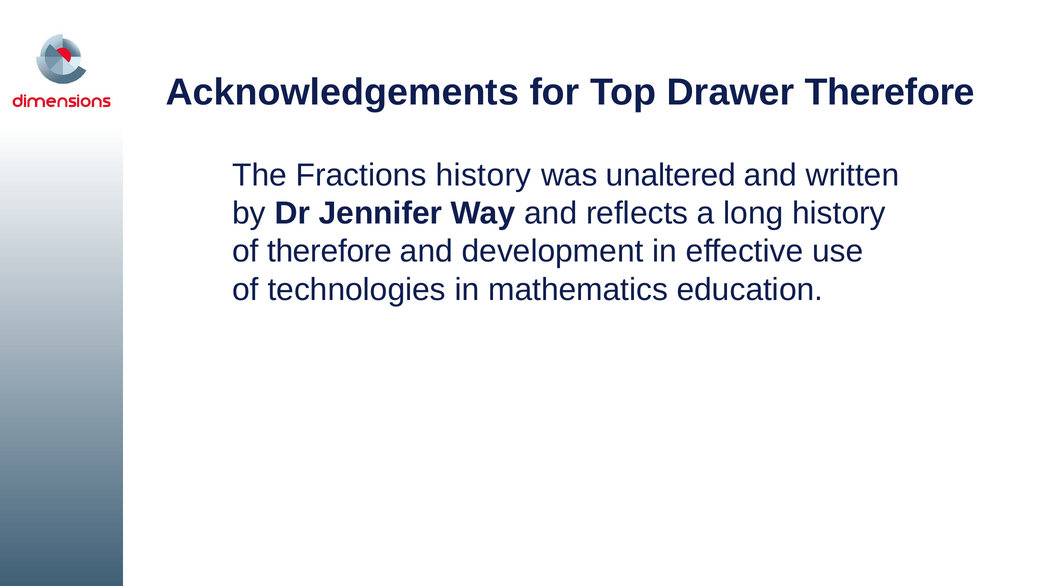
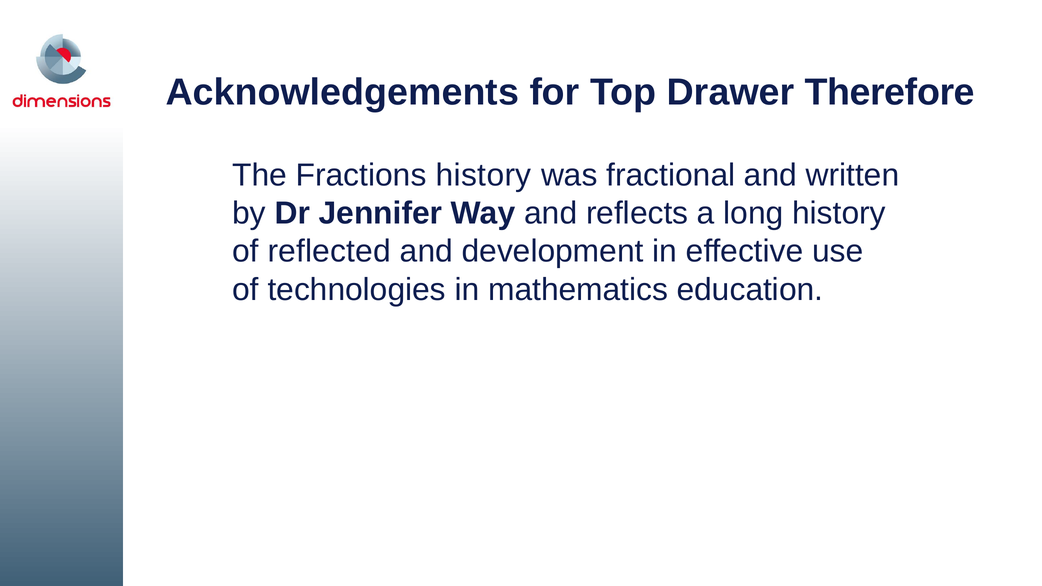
unaltered: unaltered -> fractional
of therefore: therefore -> reflected
